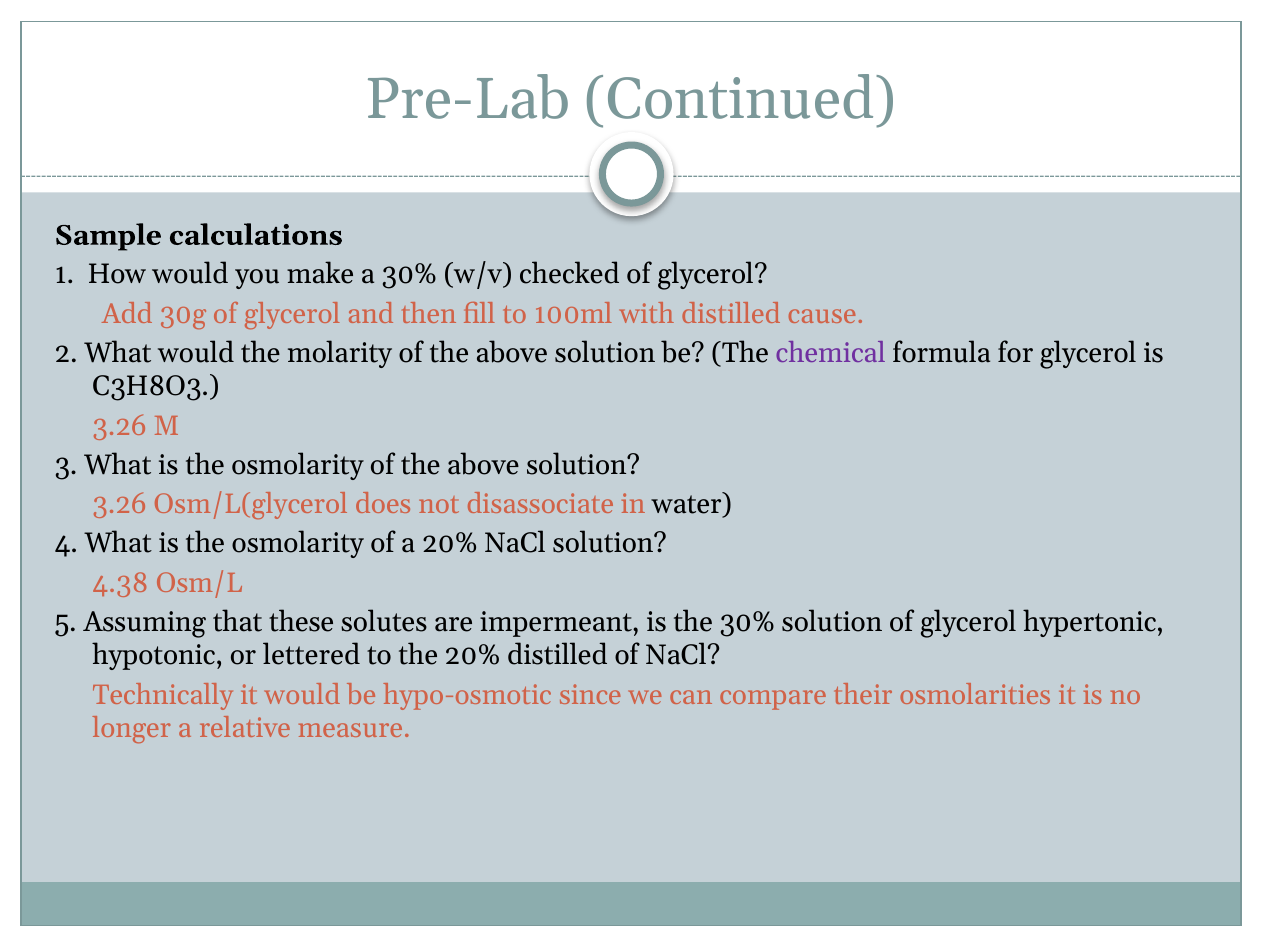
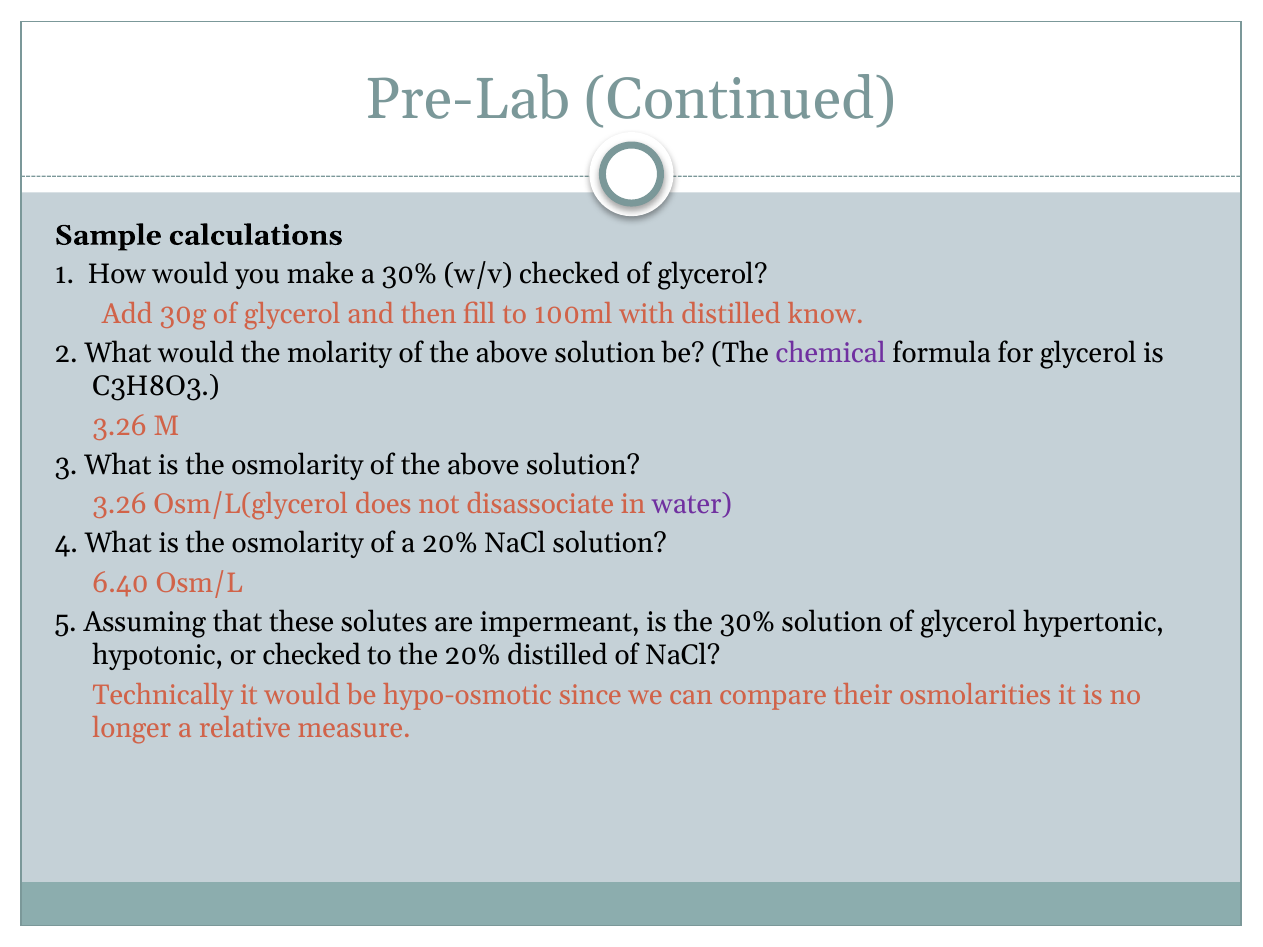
cause: cause -> know
water colour: black -> purple
4.38: 4.38 -> 6.40
or lettered: lettered -> checked
